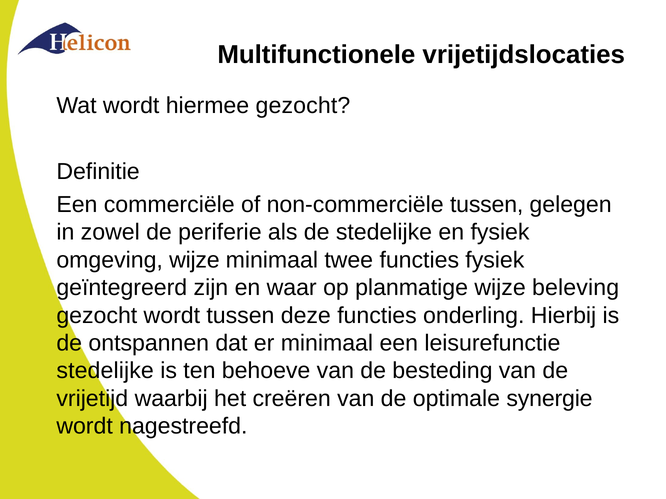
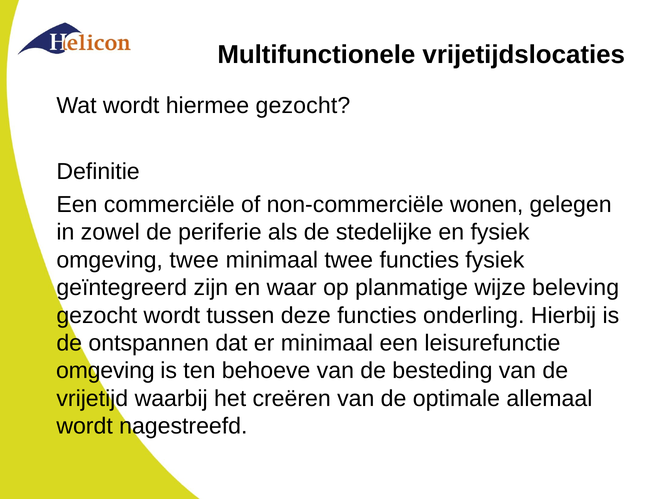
non-commerciële tussen: tussen -> wonen
omgeving wijze: wijze -> twee
stedelijke at (105, 371): stedelijke -> omgeving
synergie: synergie -> allemaal
